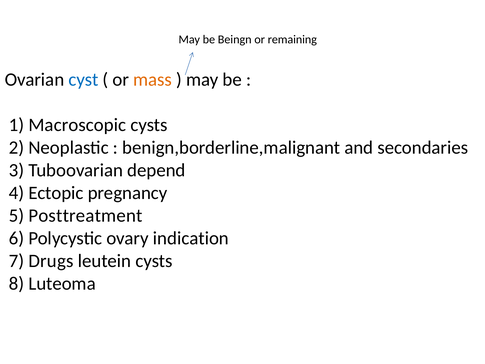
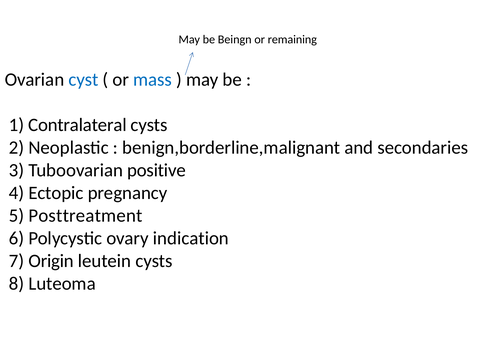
mass colour: orange -> blue
Macroscopic: Macroscopic -> Contralateral
depend: depend -> positive
Drugs: Drugs -> Origin
